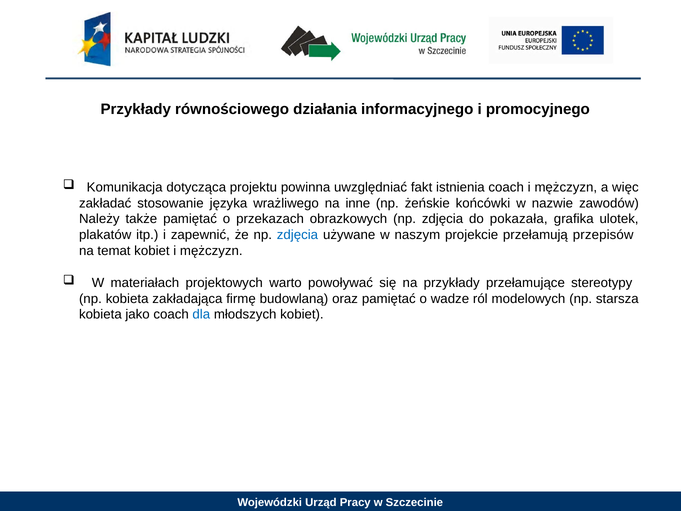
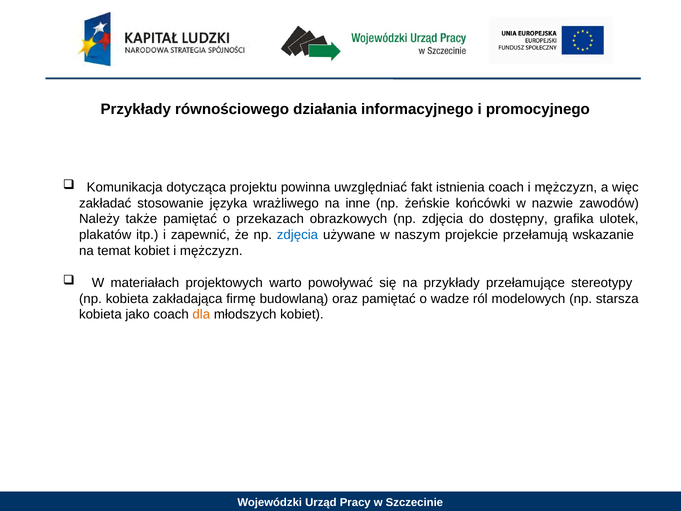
pokazała: pokazała -> dostępny
przepisów: przepisów -> wskazanie
dla colour: blue -> orange
